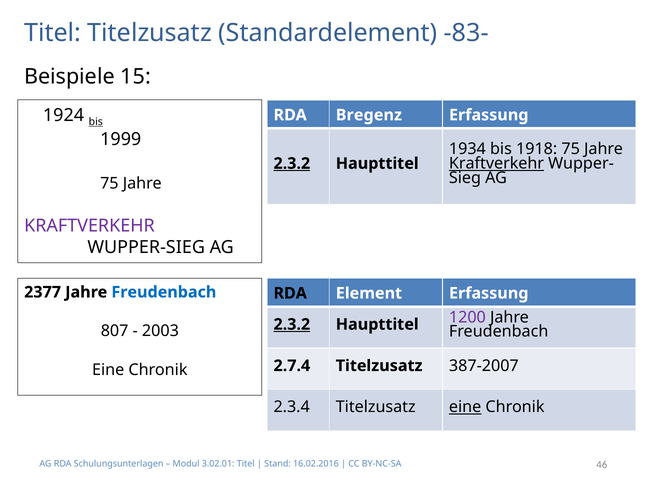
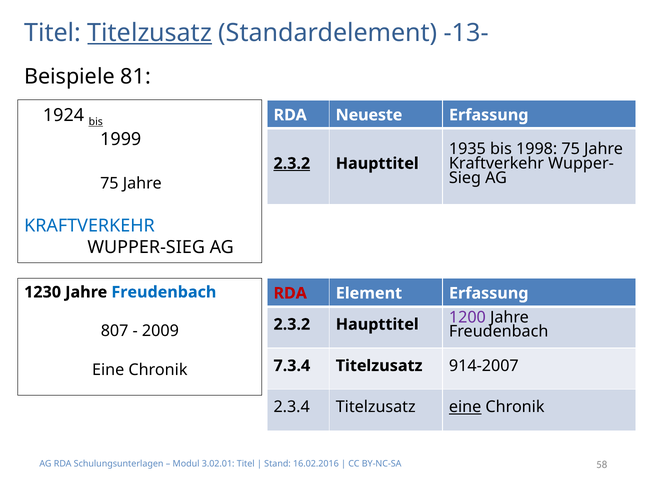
Titelzusatz at (150, 33) underline: none -> present
-83-: -83- -> -13-
15: 15 -> 81
Bregenz: Bregenz -> Neueste
1934: 1934 -> 1935
1918: 1918 -> 1998
Kraftverkehr at (497, 163) underline: present -> none
KRAFTVERKEHR at (89, 225) colour: purple -> blue
2377: 2377 -> 1230
RDA at (290, 293) colour: black -> red
2.3.2 at (292, 324) underline: present -> none
2003: 2003 -> 2009
2.7.4: 2.7.4 -> 7.3.4
387-2007: 387-2007 -> 914-2007
46: 46 -> 58
